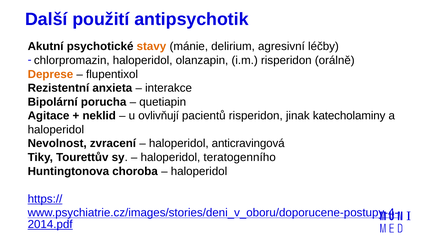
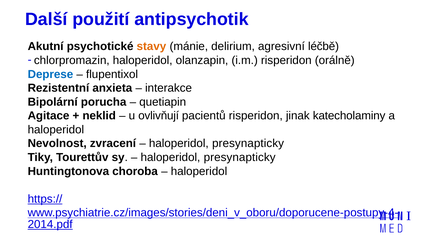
léčby: léčby -> léčbě
Deprese colour: orange -> blue
anticravingová at (248, 143): anticravingová -> presynapticky
teratogenního at (240, 157): teratogenního -> presynapticky
